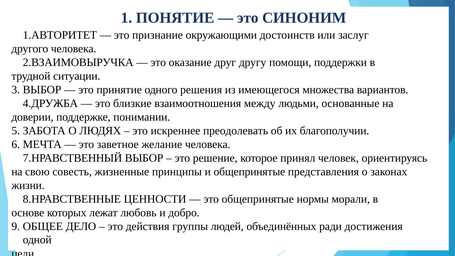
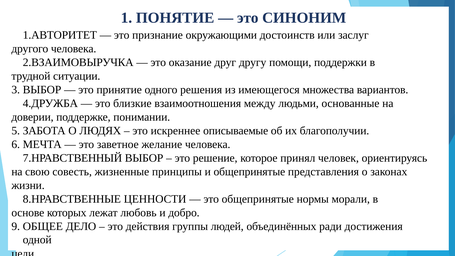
преодолевать: преодолевать -> описываемые
